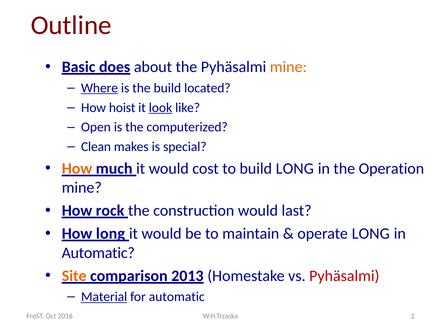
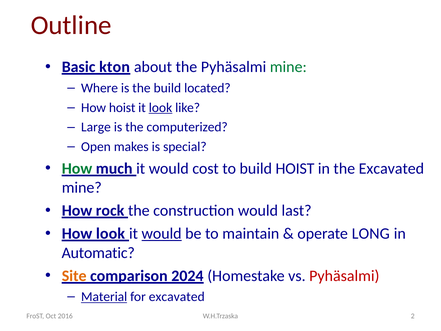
does: does -> kton
mine at (288, 67) colour: orange -> green
Where underline: present -> none
Open: Open -> Large
Clean: Clean -> Open
How at (77, 168) colour: orange -> green
build LONG: LONG -> HOIST
the Operation: Operation -> Excavated
How long: long -> look
would at (162, 234) underline: none -> present
2013: 2013 -> 2024
for automatic: automatic -> excavated
